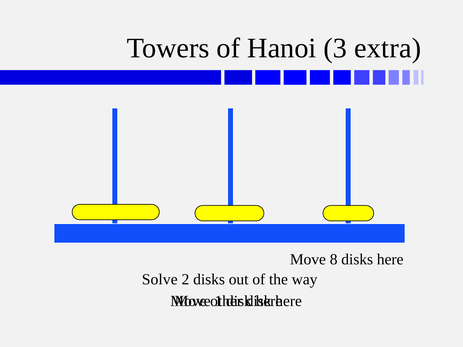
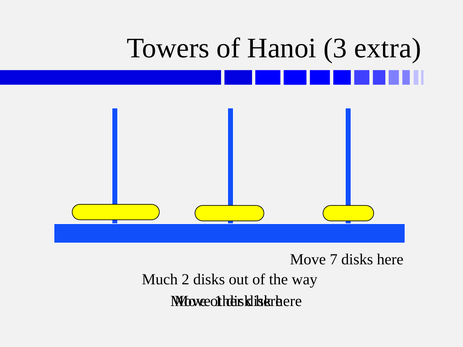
8: 8 -> 7
Solve: Solve -> Much
